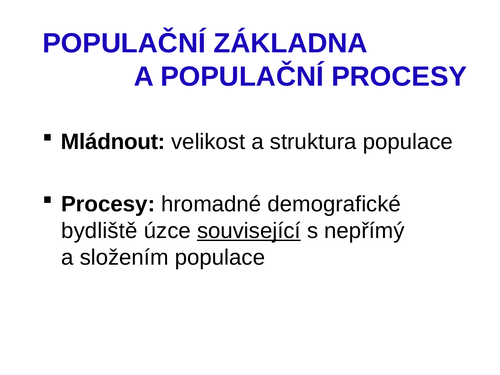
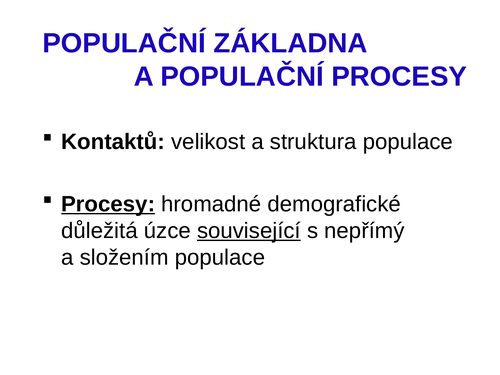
Mládnout: Mládnout -> Kontaktů
Procesy at (108, 204) underline: none -> present
bydliště: bydliště -> důležitá
